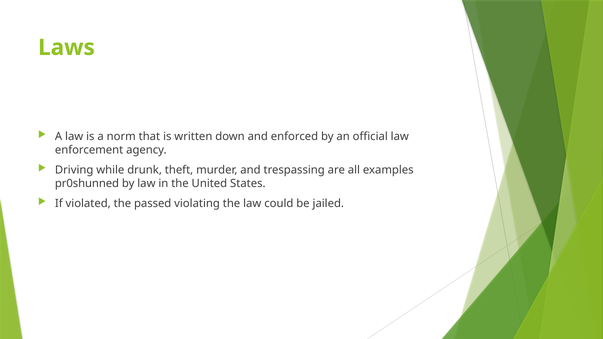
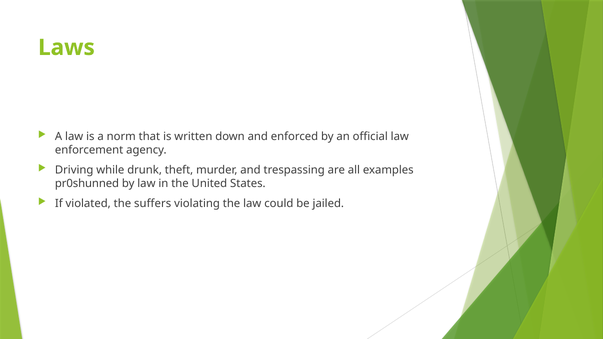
passed: passed -> suffers
